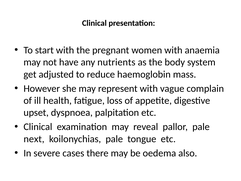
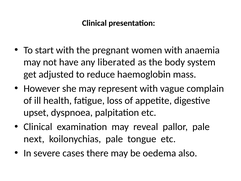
nutrients: nutrients -> liberated
